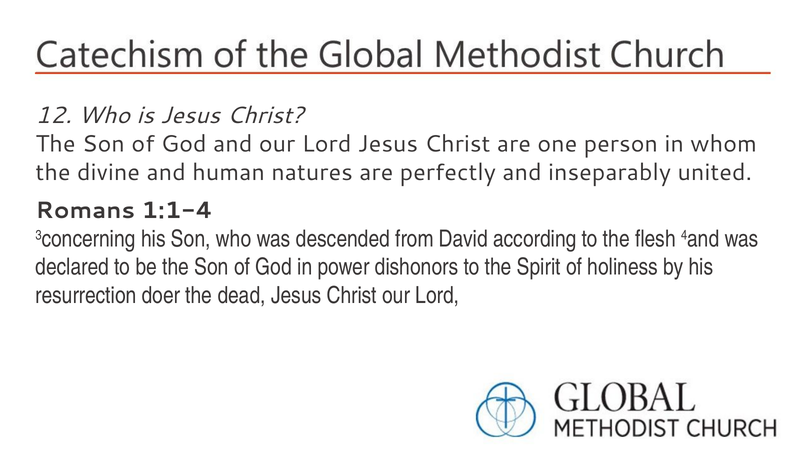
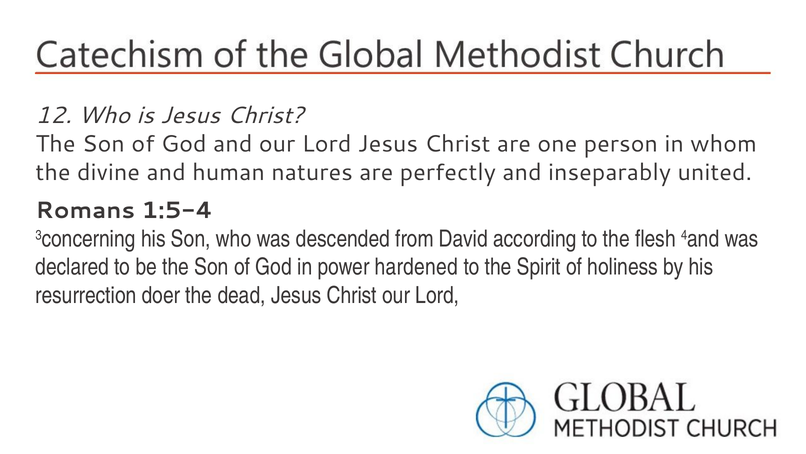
1:1-4: 1:1-4 -> 1:5-4
dishonors: dishonors -> hardened
